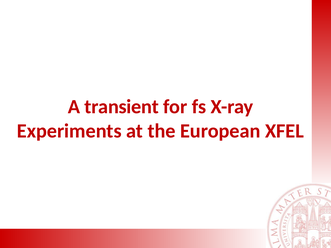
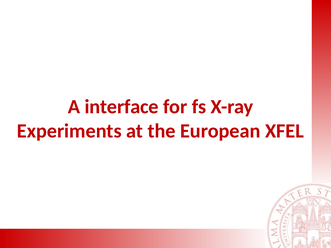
transient: transient -> interface
